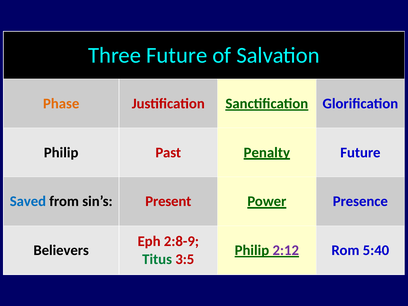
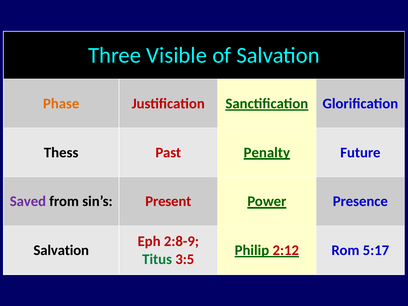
Three Future: Future -> Visible
Philip at (61, 153): Philip -> Thess
Saved colour: blue -> purple
Believers at (61, 250): Believers -> Salvation
2:12 colour: purple -> red
5:40: 5:40 -> 5:17
